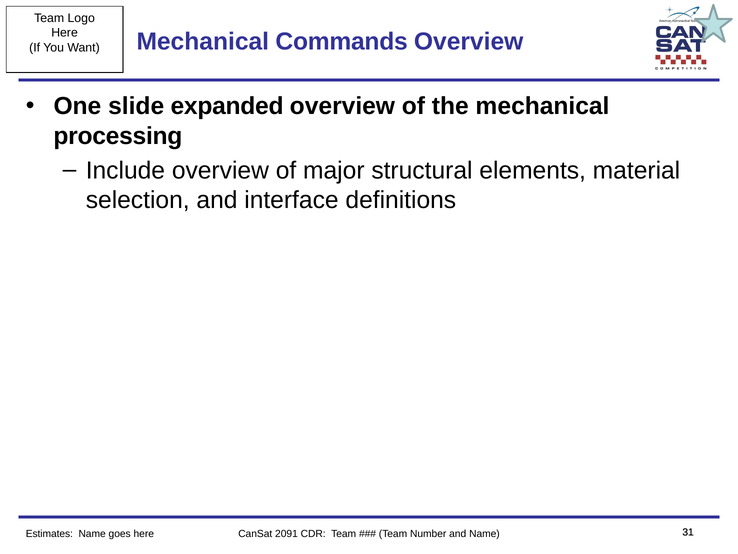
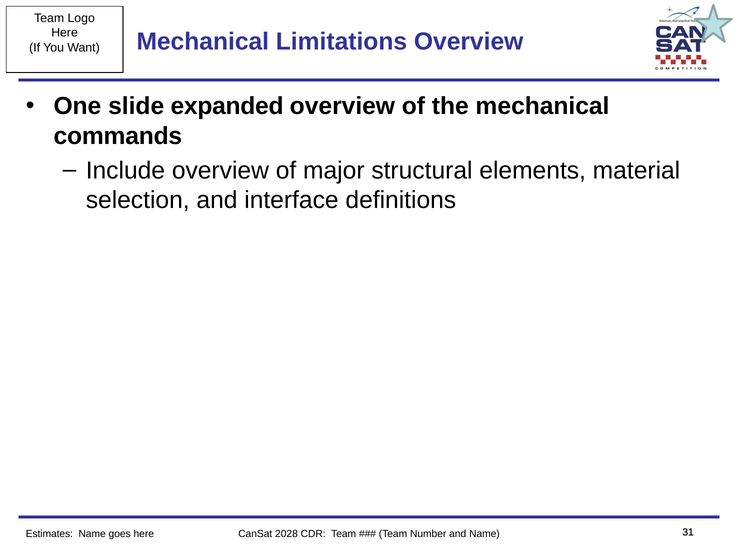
Commands: Commands -> Limitations
processing: processing -> commands
2091: 2091 -> 2028
